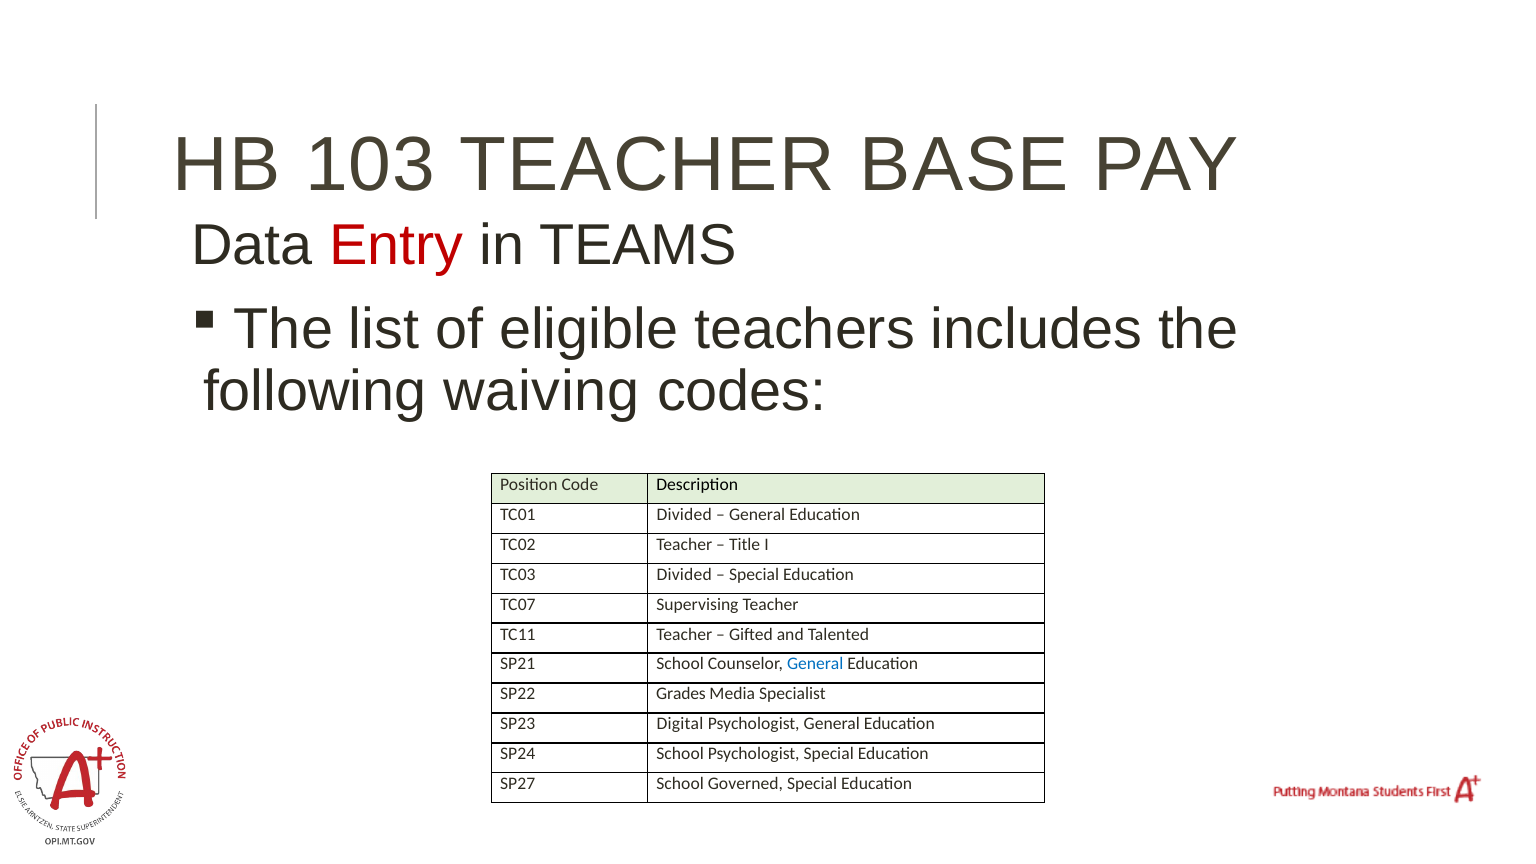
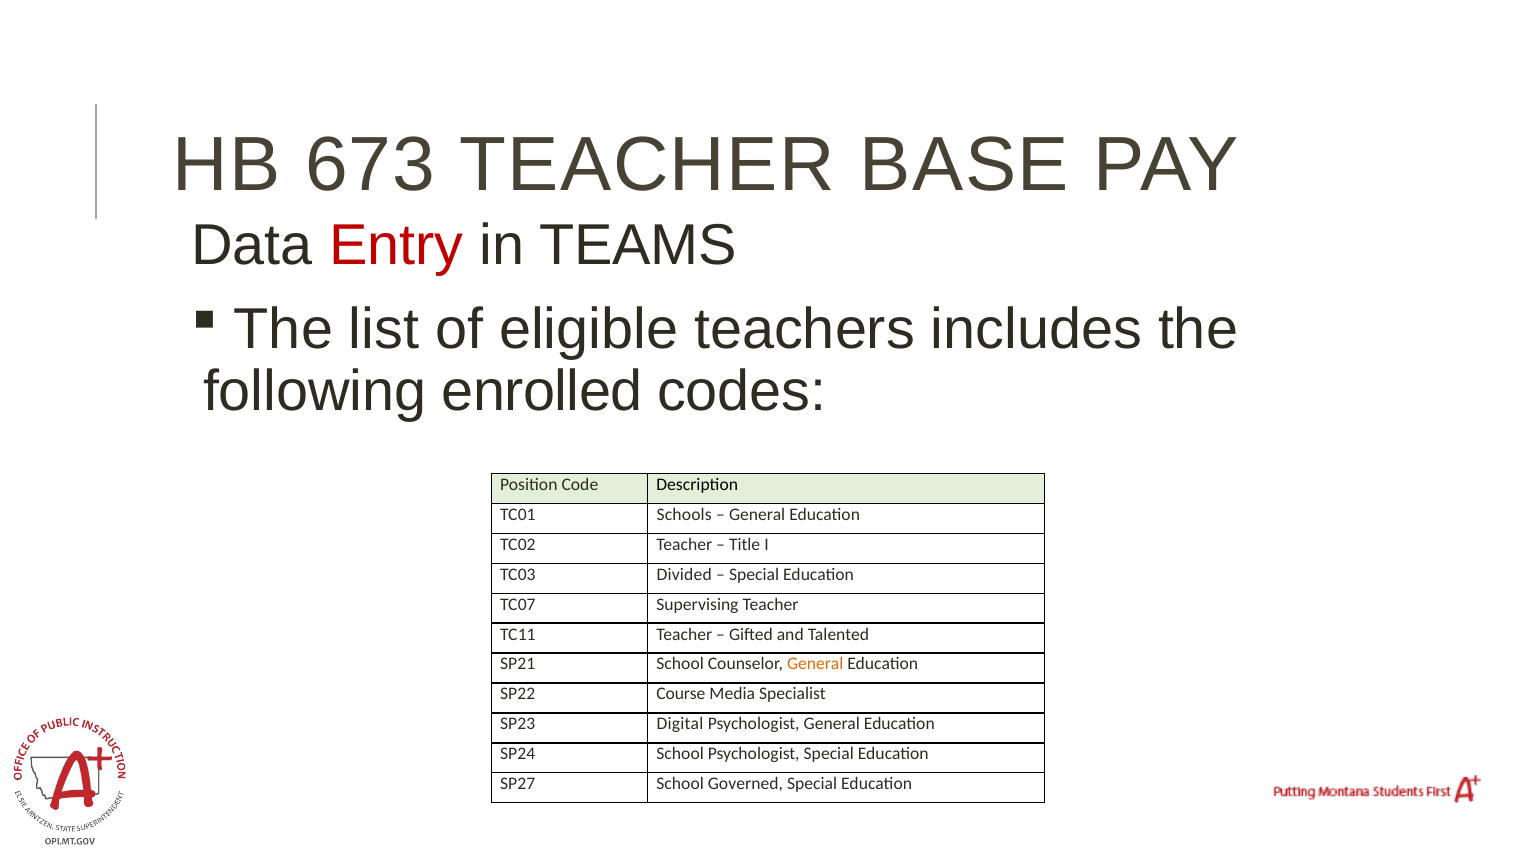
103: 103 -> 673
waiving: waiving -> enrolled
TC01 Divided: Divided -> Schools
General at (815, 664) colour: blue -> orange
Grades: Grades -> Course
